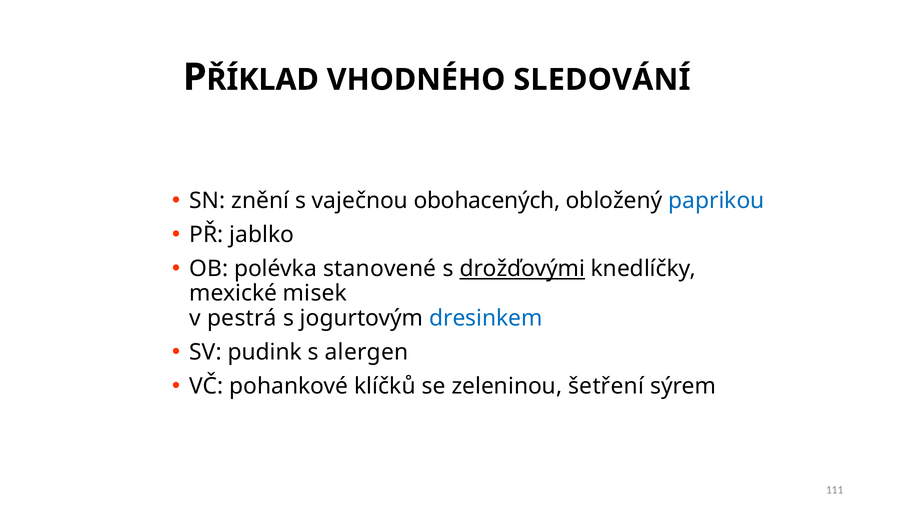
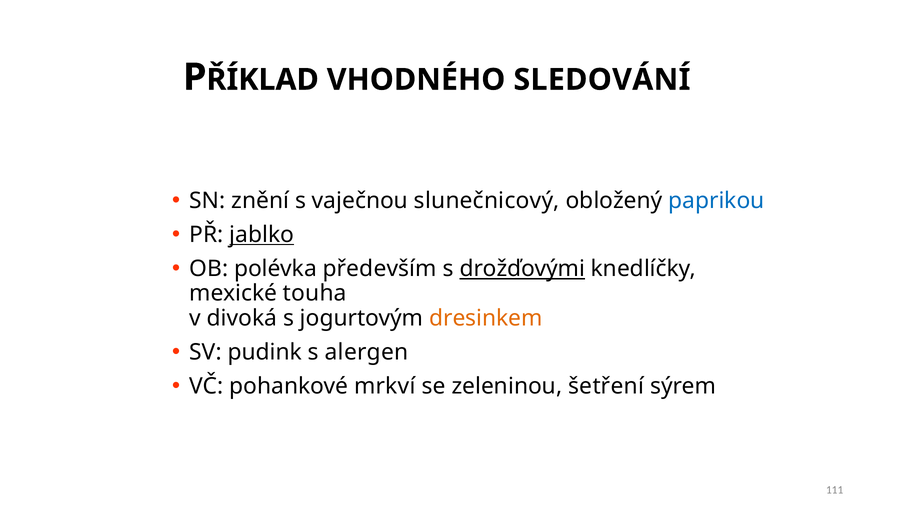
obohacených: obohacených -> slunečnicový
jablko underline: none -> present
stanovené: stanovené -> především
misek: misek -> touha
pestrá: pestrá -> divoká
dresinkem colour: blue -> orange
klíčků: klíčků -> mrkví
